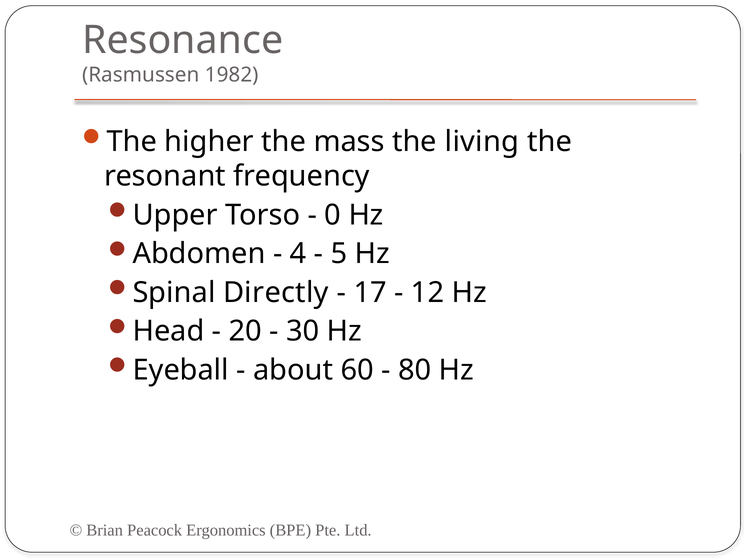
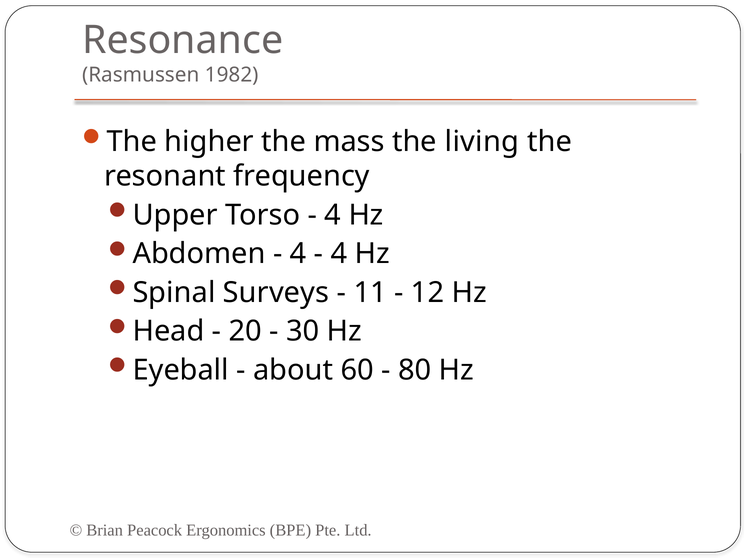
0 at (333, 215): 0 -> 4
5 at (339, 254): 5 -> 4
Directly: Directly -> Surveys
17: 17 -> 11
